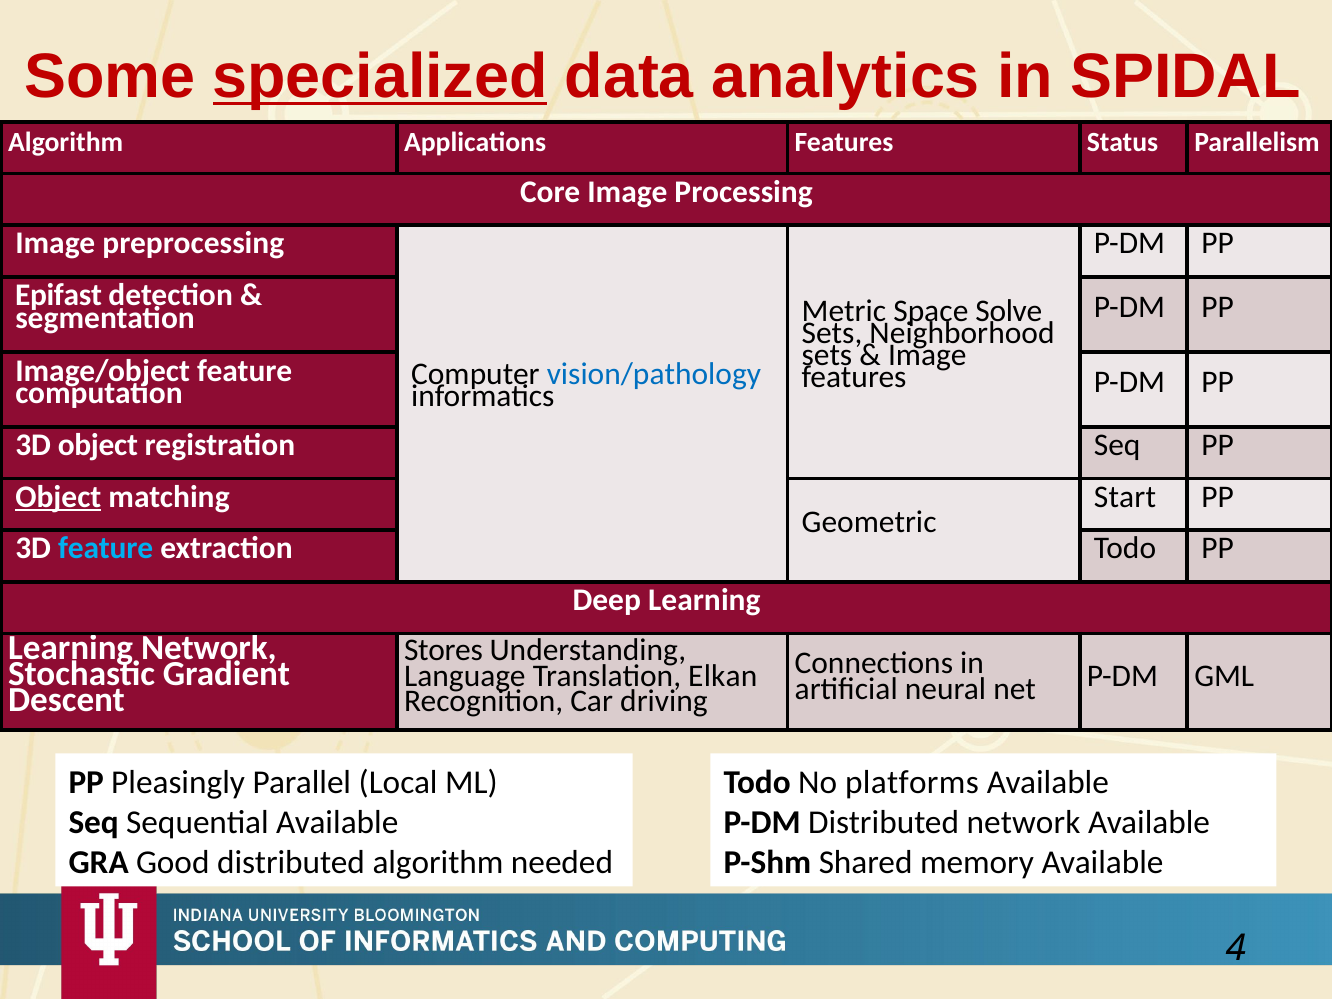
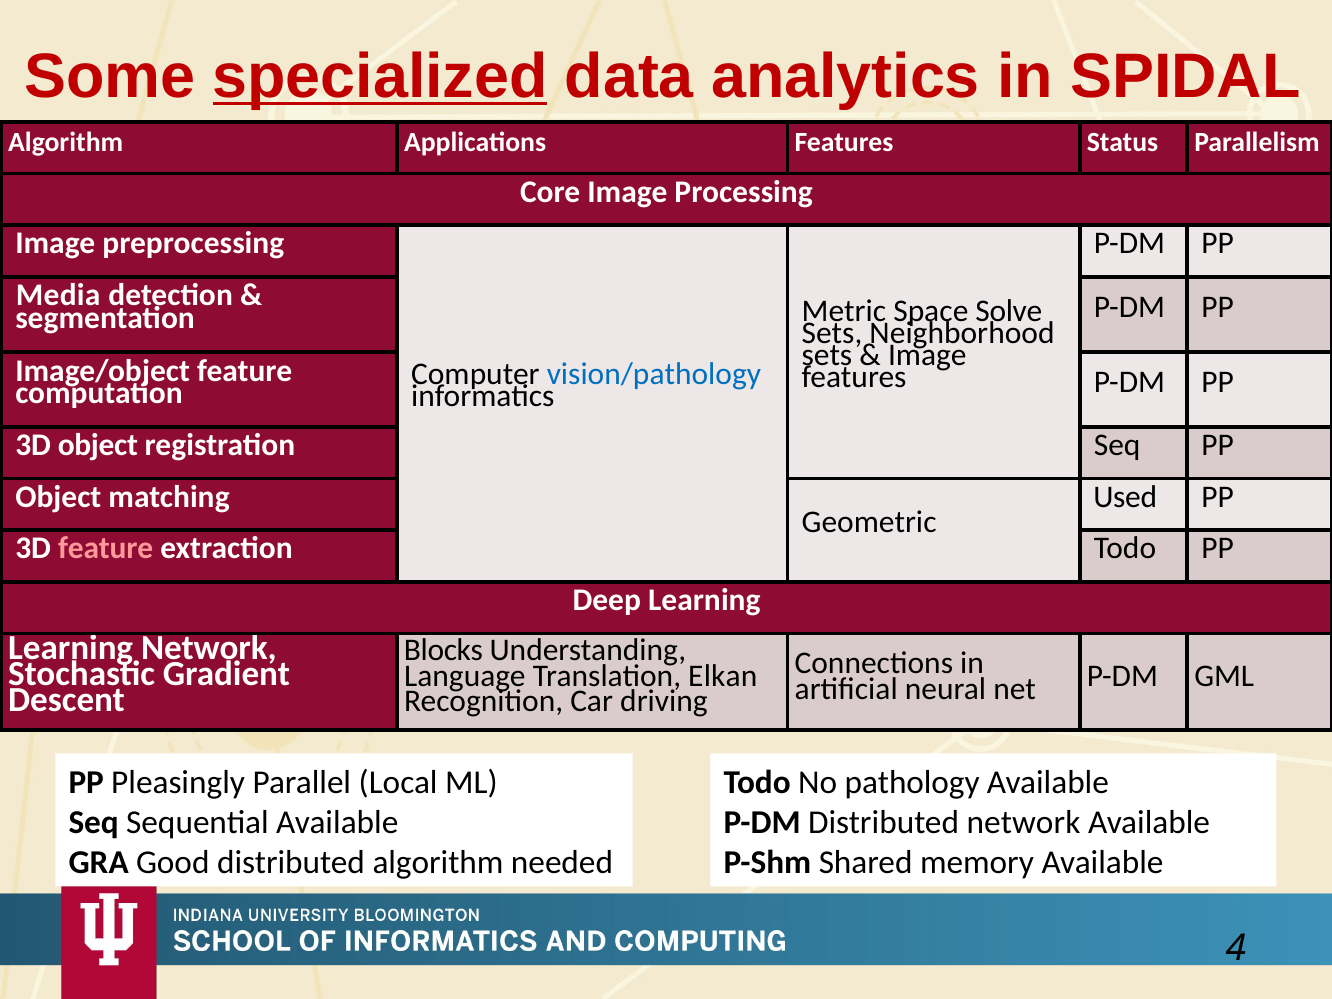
Epifast: Epifast -> Media
Object at (58, 497) underline: present -> none
Start: Start -> Used
feature at (106, 548) colour: light blue -> pink
Stores: Stores -> Blocks
platforms: platforms -> pathology
